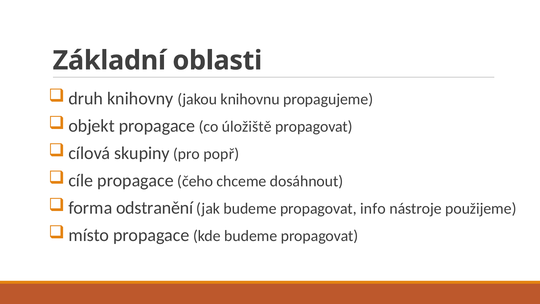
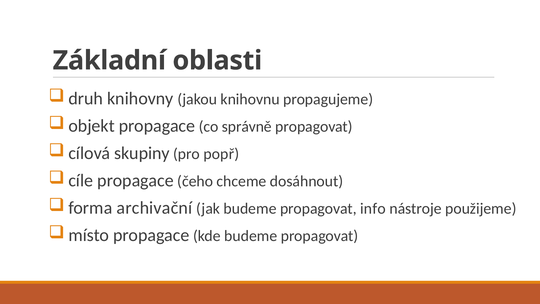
úložiště: úložiště -> správně
odstranění: odstranění -> archivační
